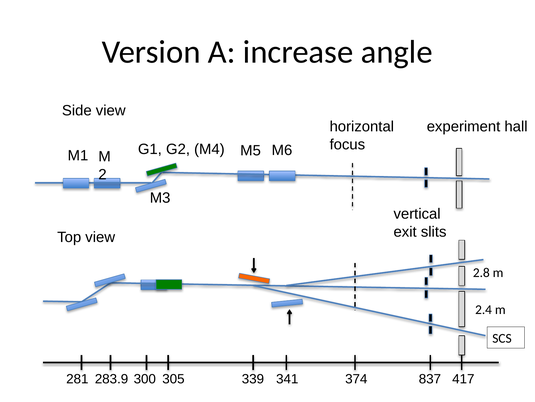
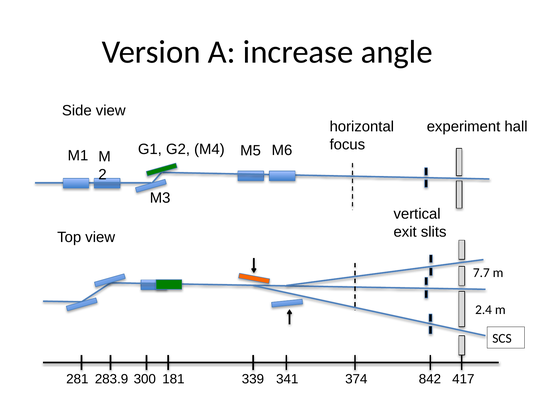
2.8: 2.8 -> 7.7
305: 305 -> 181
837: 837 -> 842
